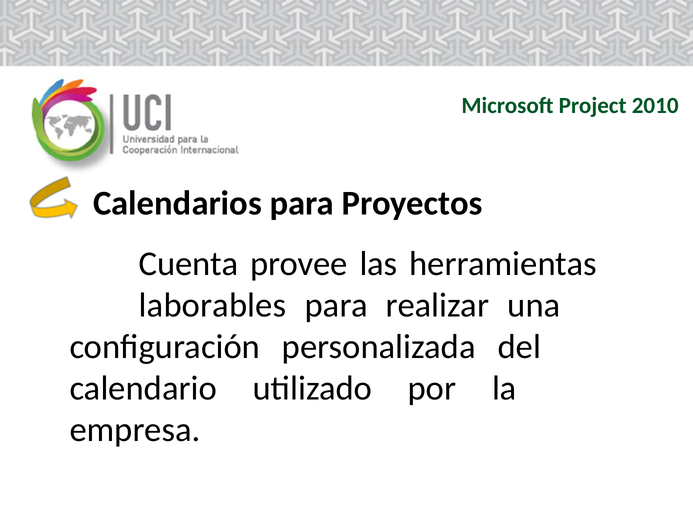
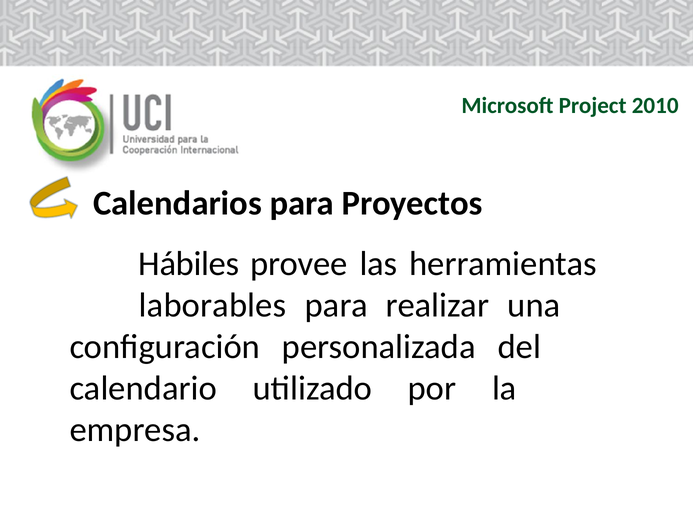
Cuenta: Cuenta -> Hábiles
